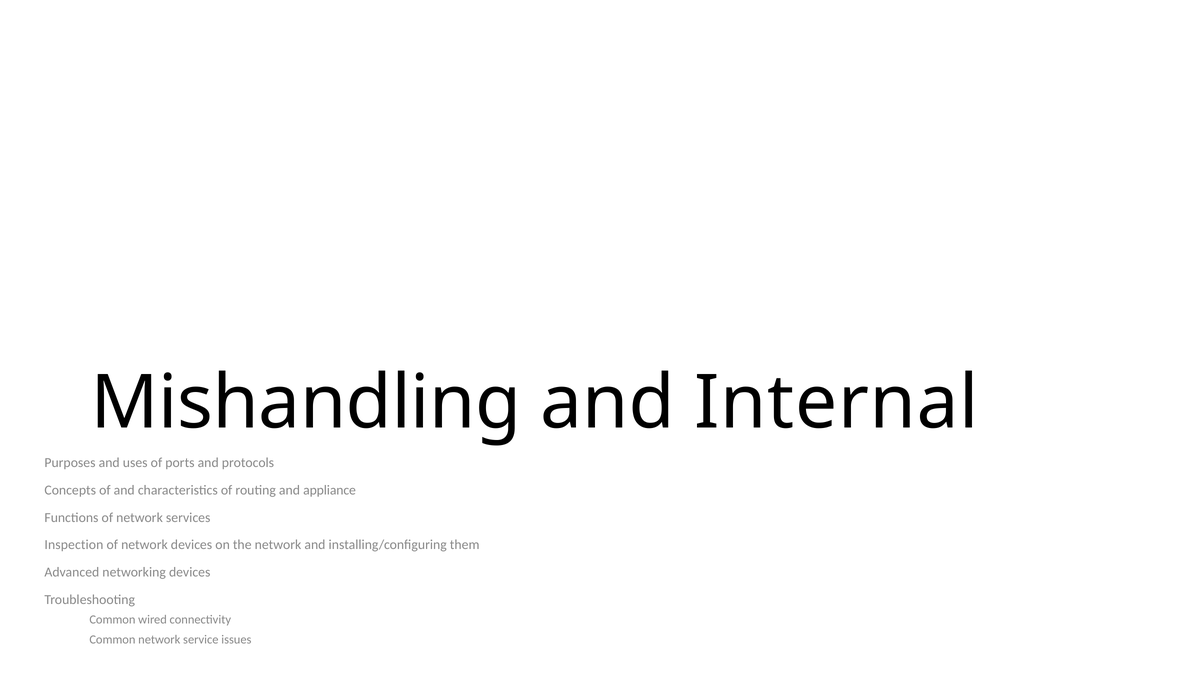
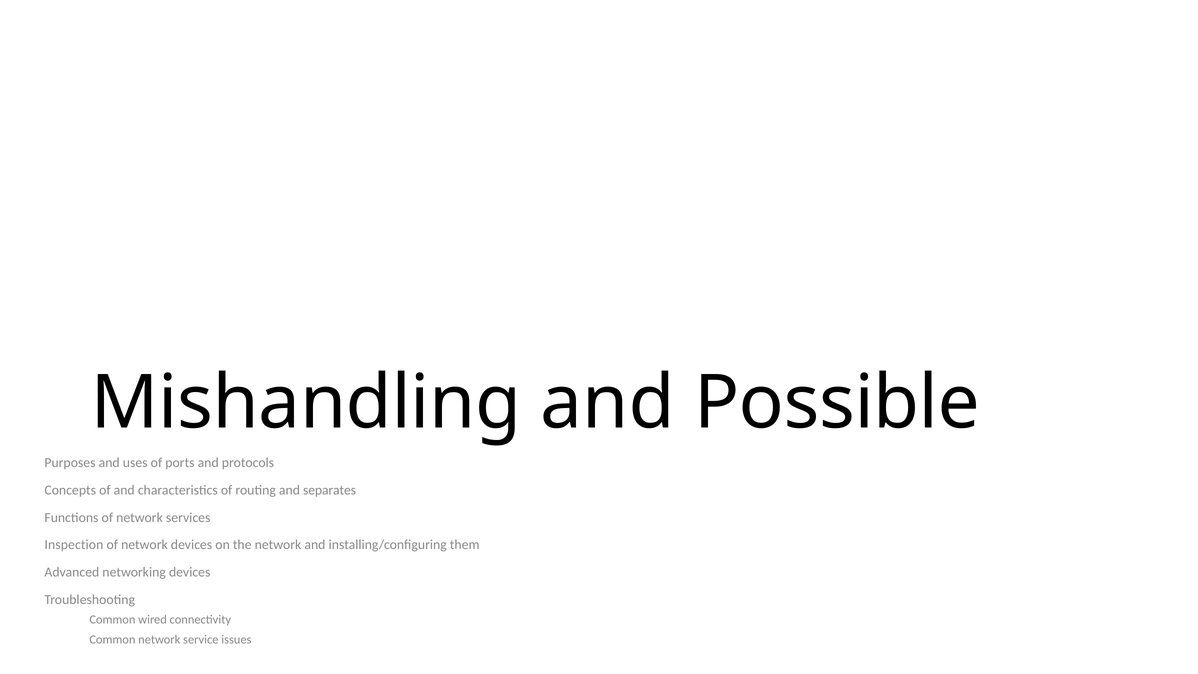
Internal: Internal -> Possible
appliance: appliance -> separates
